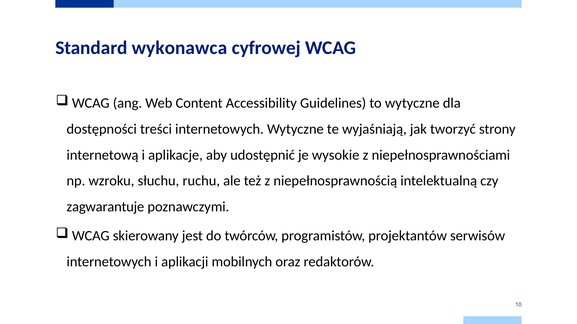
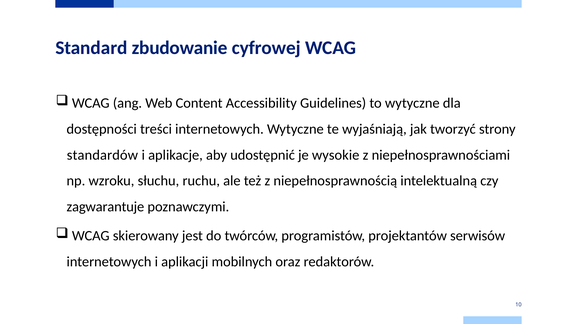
wykonawca: wykonawca -> zbudowanie
internetową: internetową -> standardów
